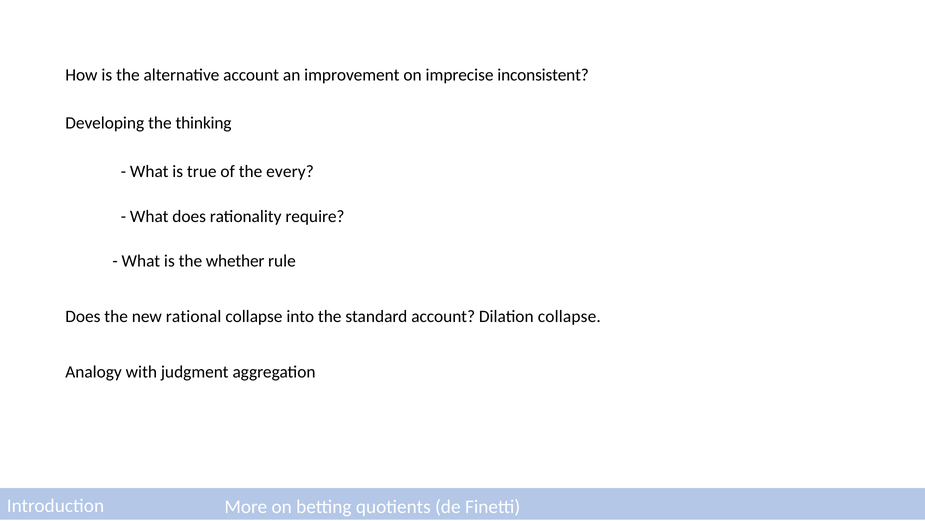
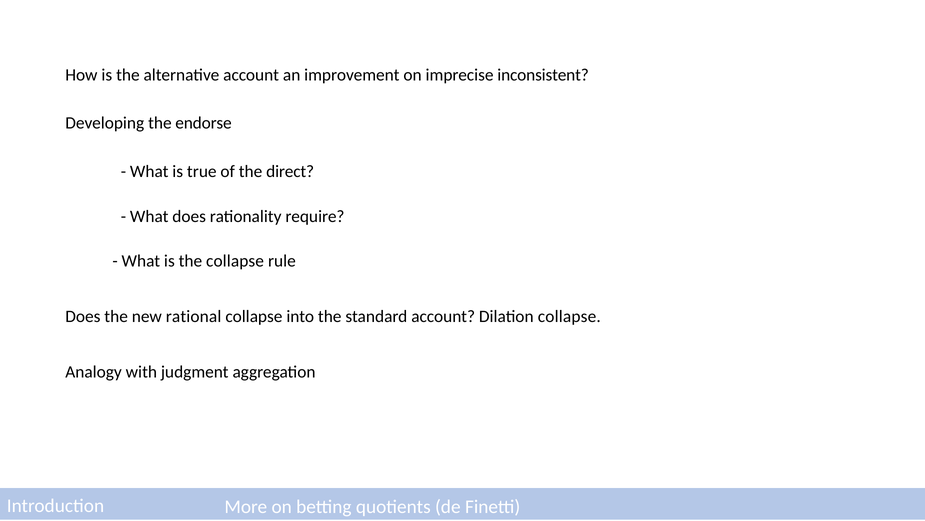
thinking: thinking -> endorse
every: every -> direct
the whether: whether -> collapse
